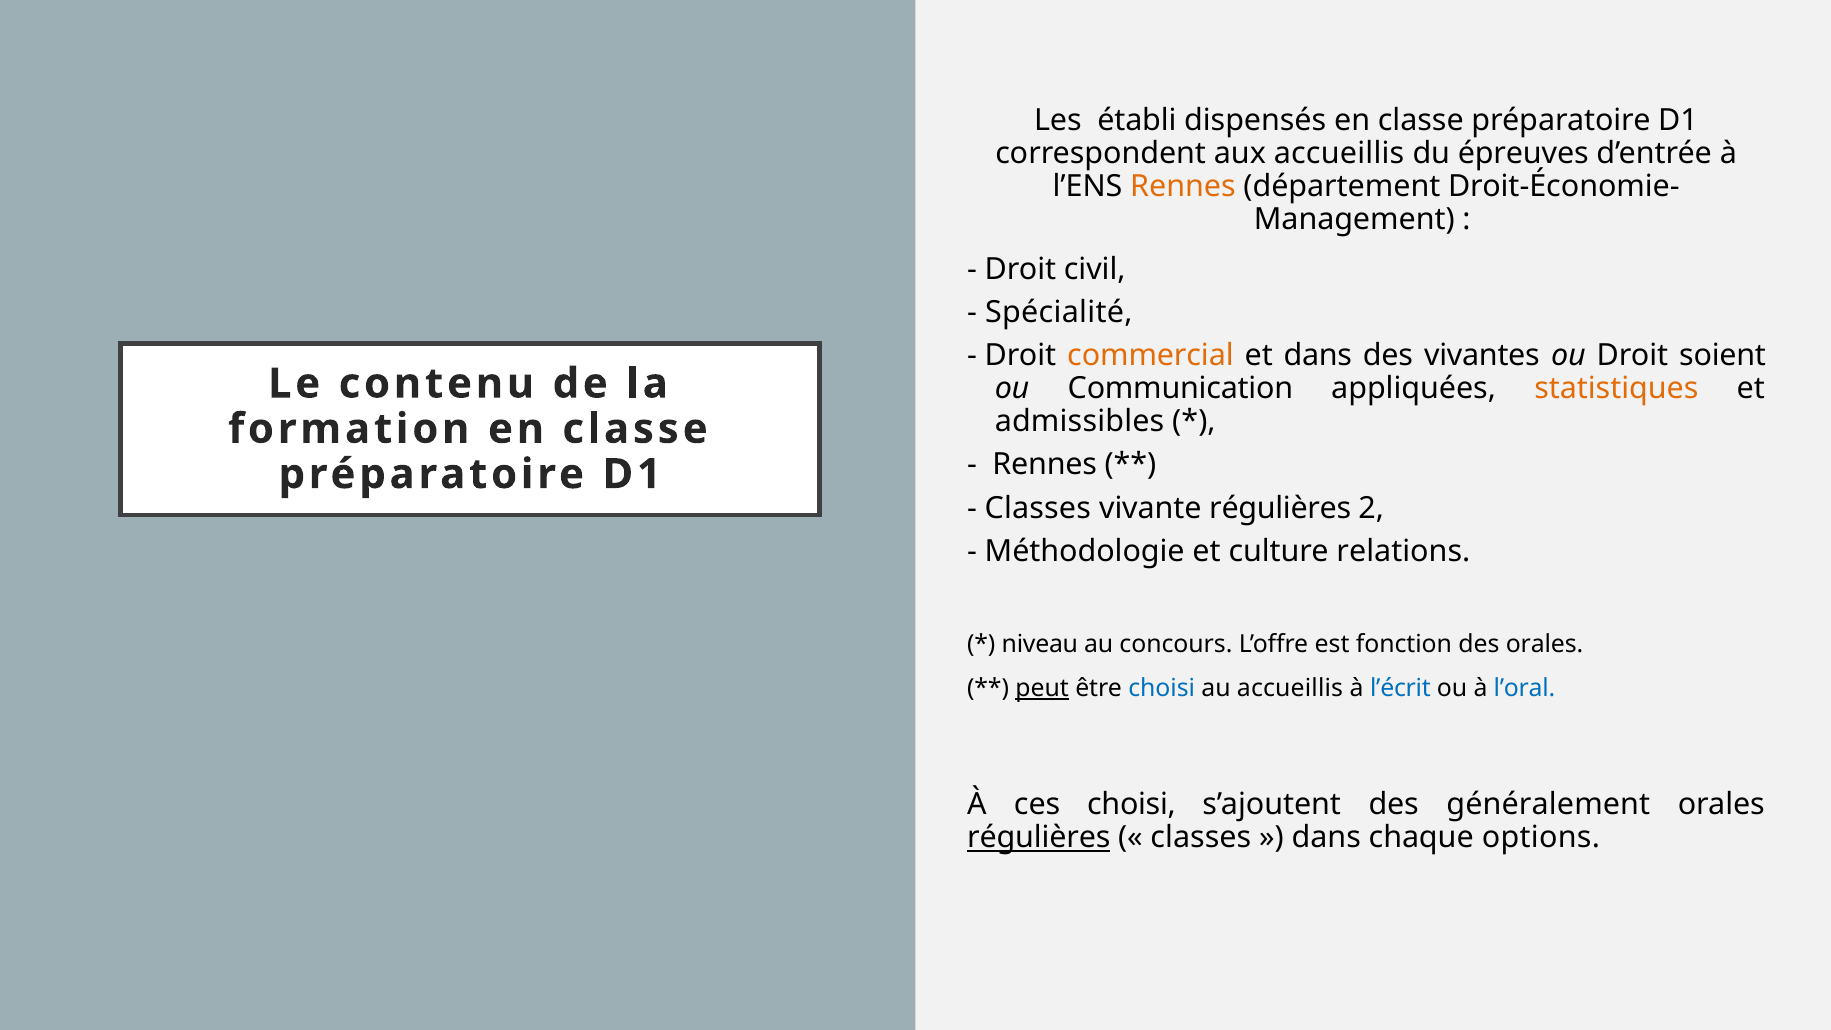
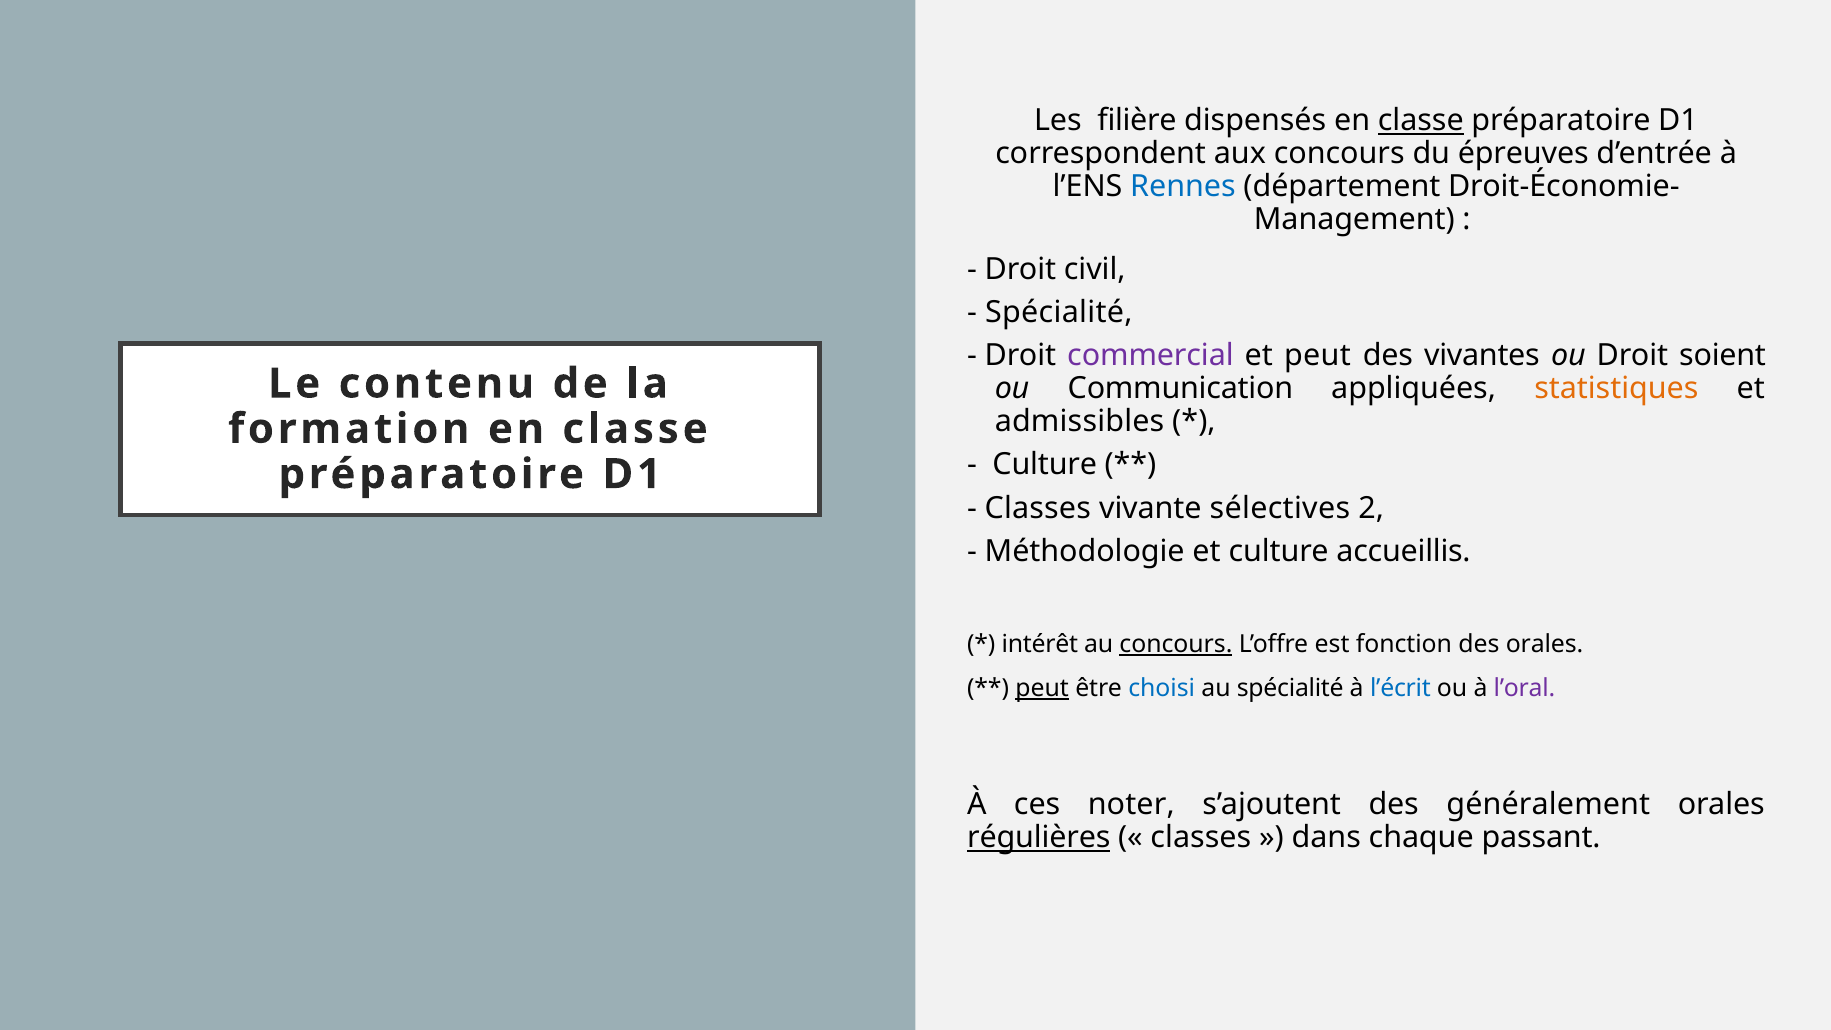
établi: établi -> filière
classe at (1421, 121) underline: none -> present
aux accueillis: accueillis -> concours
Rennes at (1183, 186) colour: orange -> blue
commercial colour: orange -> purple
et dans: dans -> peut
Rennes at (1045, 465): Rennes -> Culture
vivante régulières: régulières -> sélectives
relations: relations -> accueillis
niveau: niveau -> intérêt
concours at (1176, 644) underline: none -> present
au accueillis: accueillis -> spécialité
l’oral colour: blue -> purple
ces choisi: choisi -> noter
options: options -> passant
